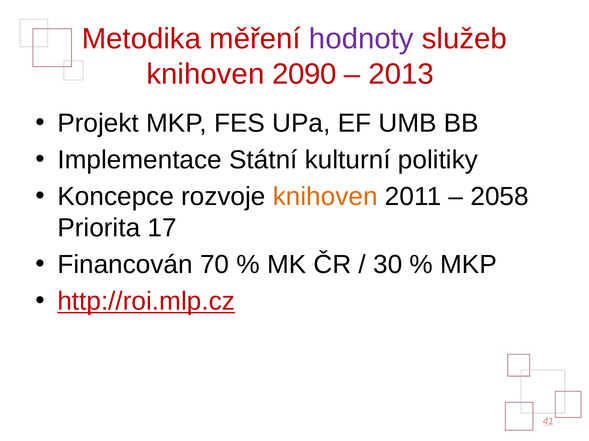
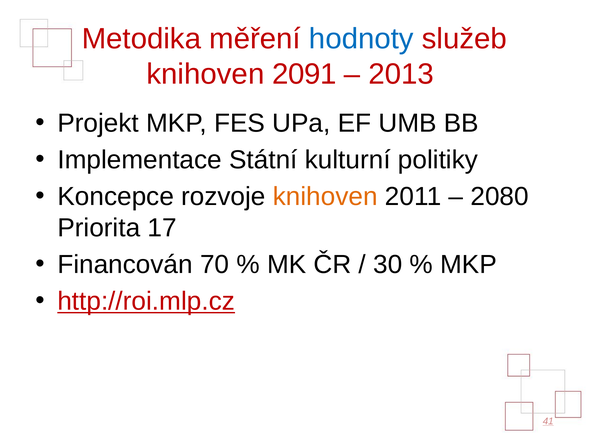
hodnoty colour: purple -> blue
2090: 2090 -> 2091
2058: 2058 -> 2080
